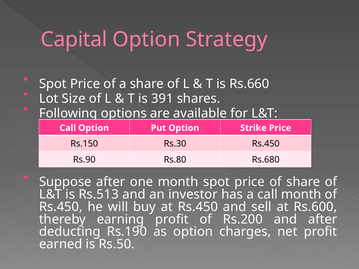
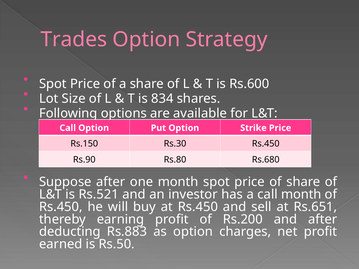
Capital: Capital -> Trades
Rs.660: Rs.660 -> Rs.600
391: 391 -> 834
Rs.513: Rs.513 -> Rs.521
Rs.600: Rs.600 -> Rs.651
Rs.190: Rs.190 -> Rs.883
